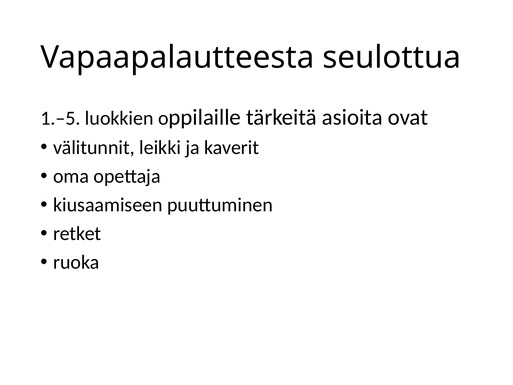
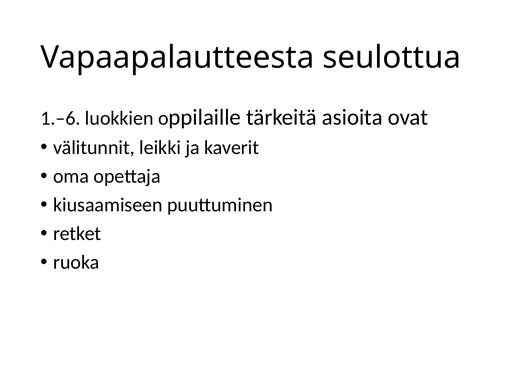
1.–5: 1.–5 -> 1.–6
